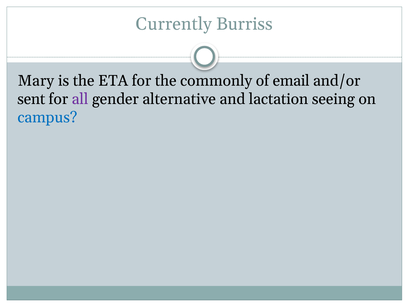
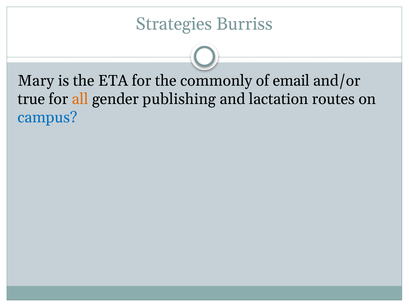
Currently: Currently -> Strategies
sent: sent -> true
all colour: purple -> orange
alternative: alternative -> publishing
seeing: seeing -> routes
